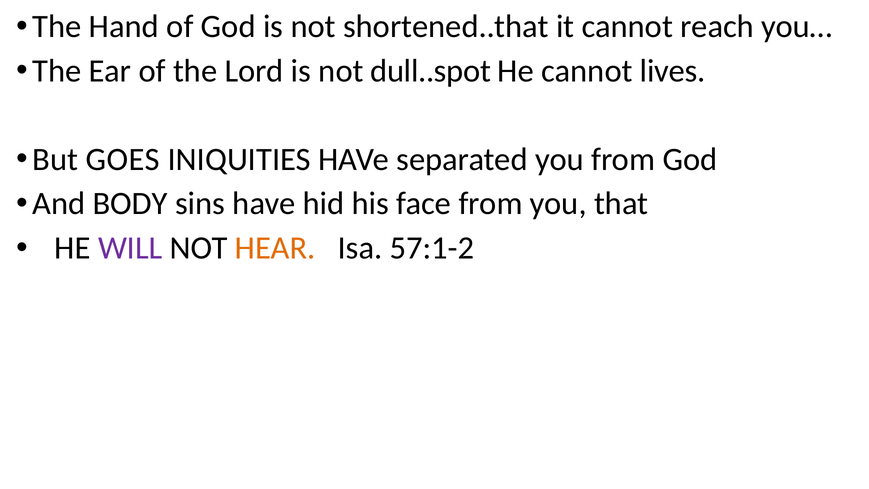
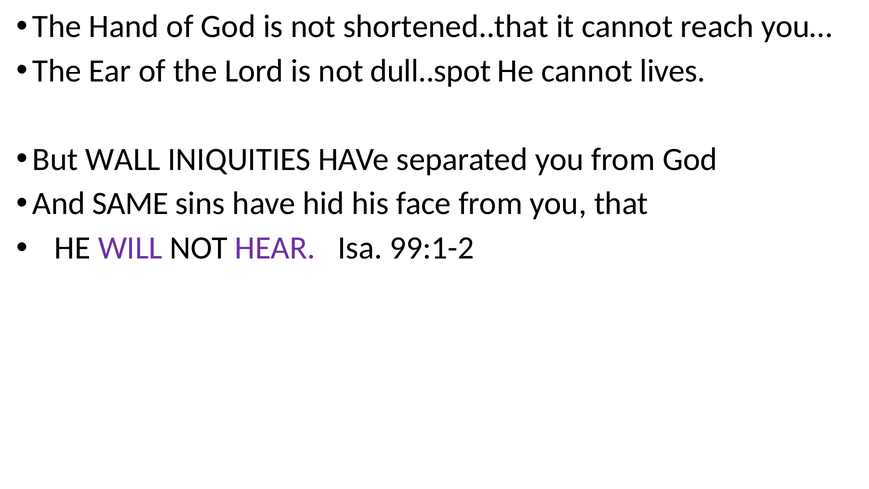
GOES: GOES -> WALL
BODY: BODY -> SAME
HEAR colour: orange -> purple
57:1-2: 57:1-2 -> 99:1-2
